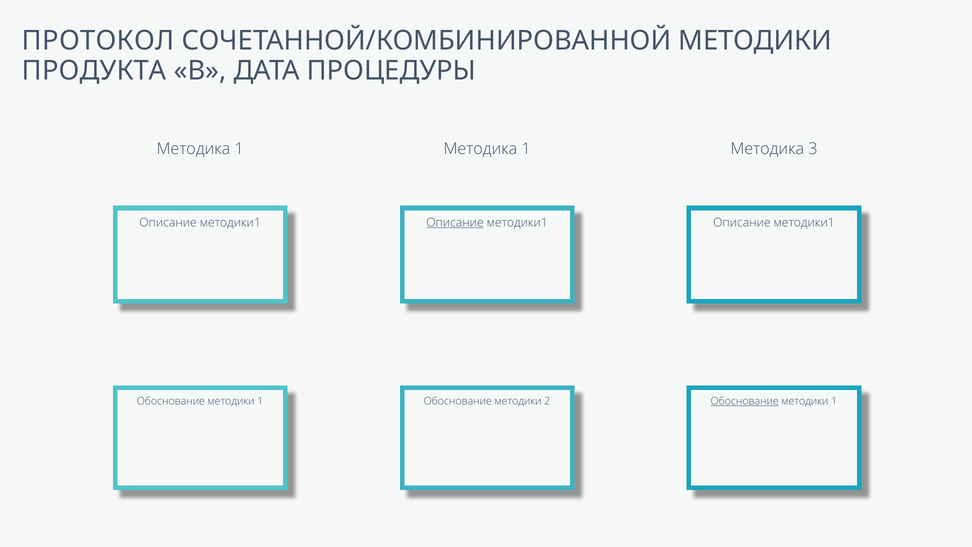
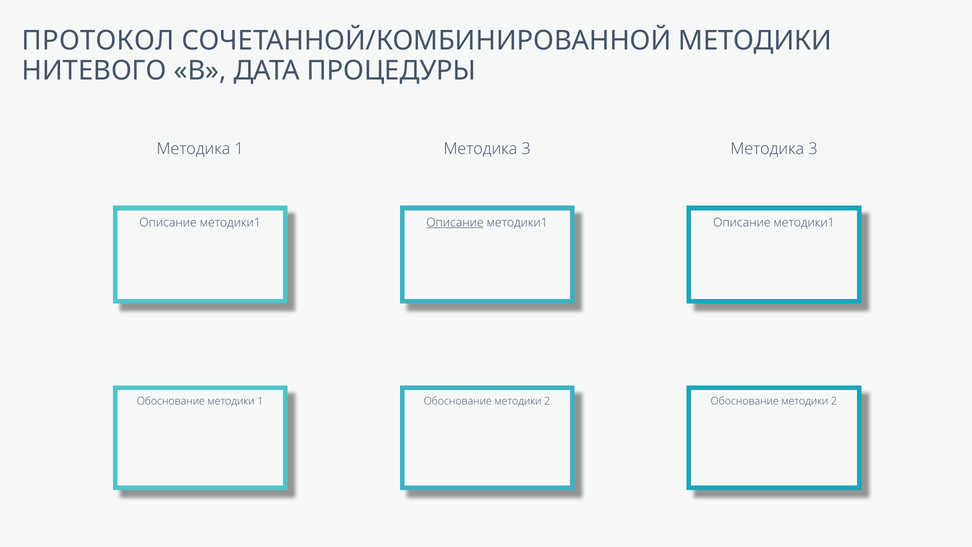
ПРОДУКТА: ПРОДУКТА -> НИТЕВОГО
1 at (526, 149): 1 -> 3
Обоснование at (745, 401) underline: present -> none
1 at (834, 401): 1 -> 2
